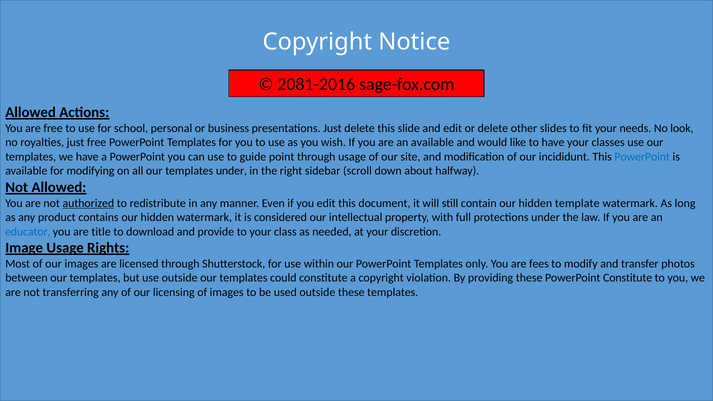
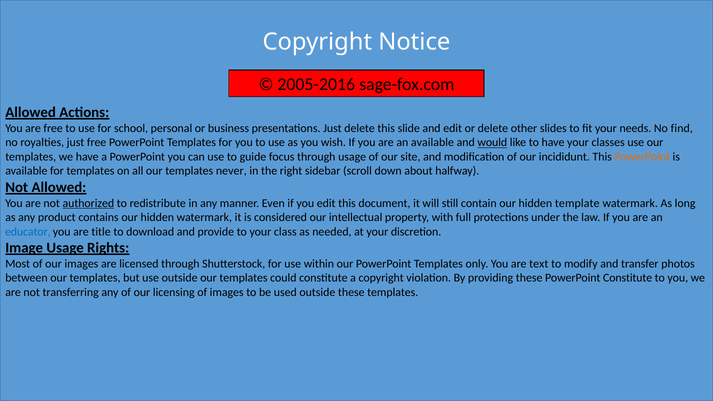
2081-2016: 2081-2016 -> 2005-2016
look: look -> find
would underline: none -> present
point: point -> focus
PowerPoint at (642, 157) colour: blue -> orange
for modifying: modifying -> templates
templates under: under -> never
fees: fees -> text
